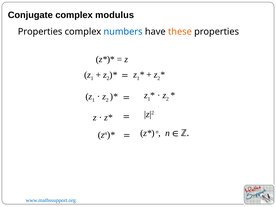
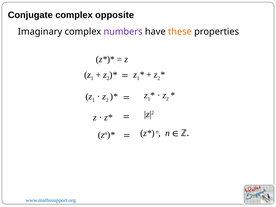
modulus: modulus -> opposite
Properties at (40, 32): Properties -> Imaginary
numbers colour: blue -> purple
